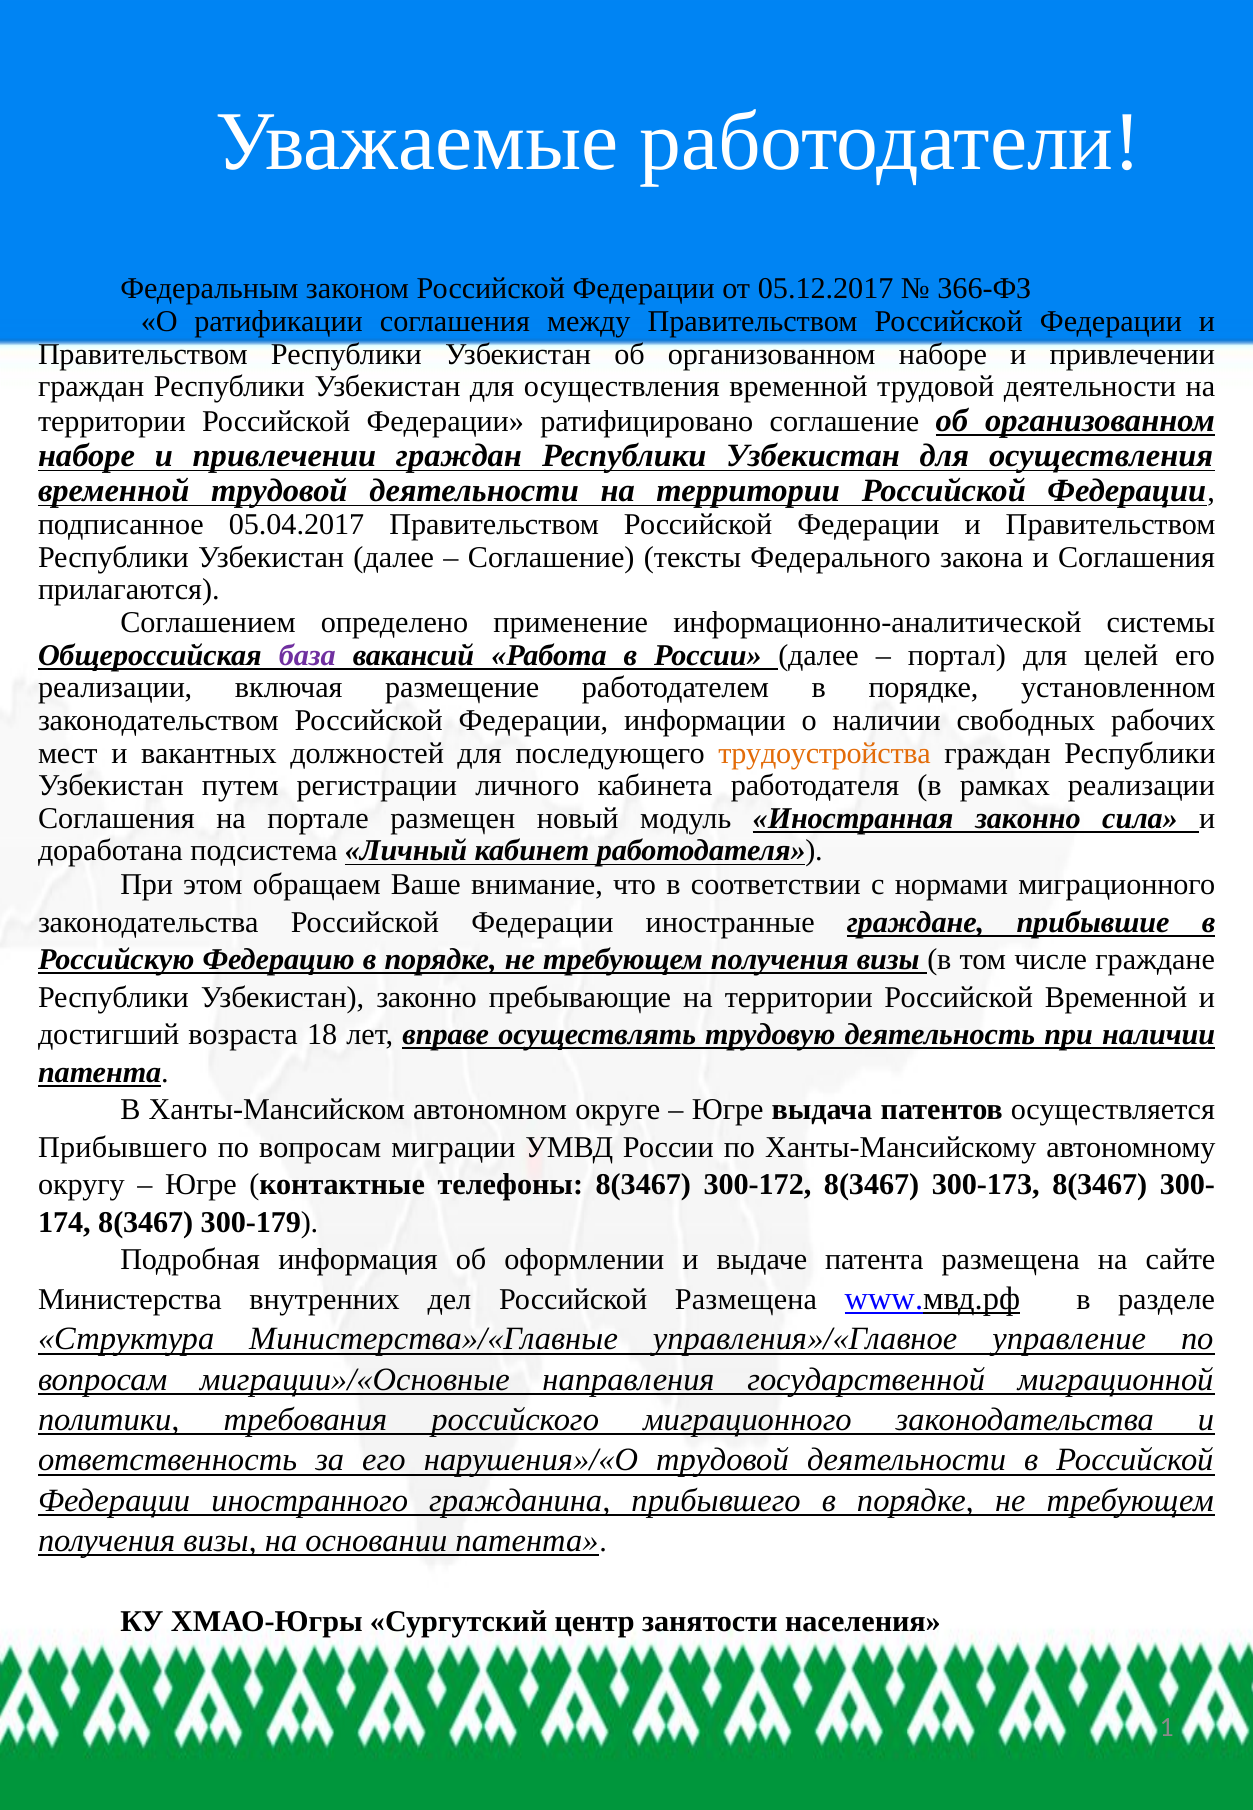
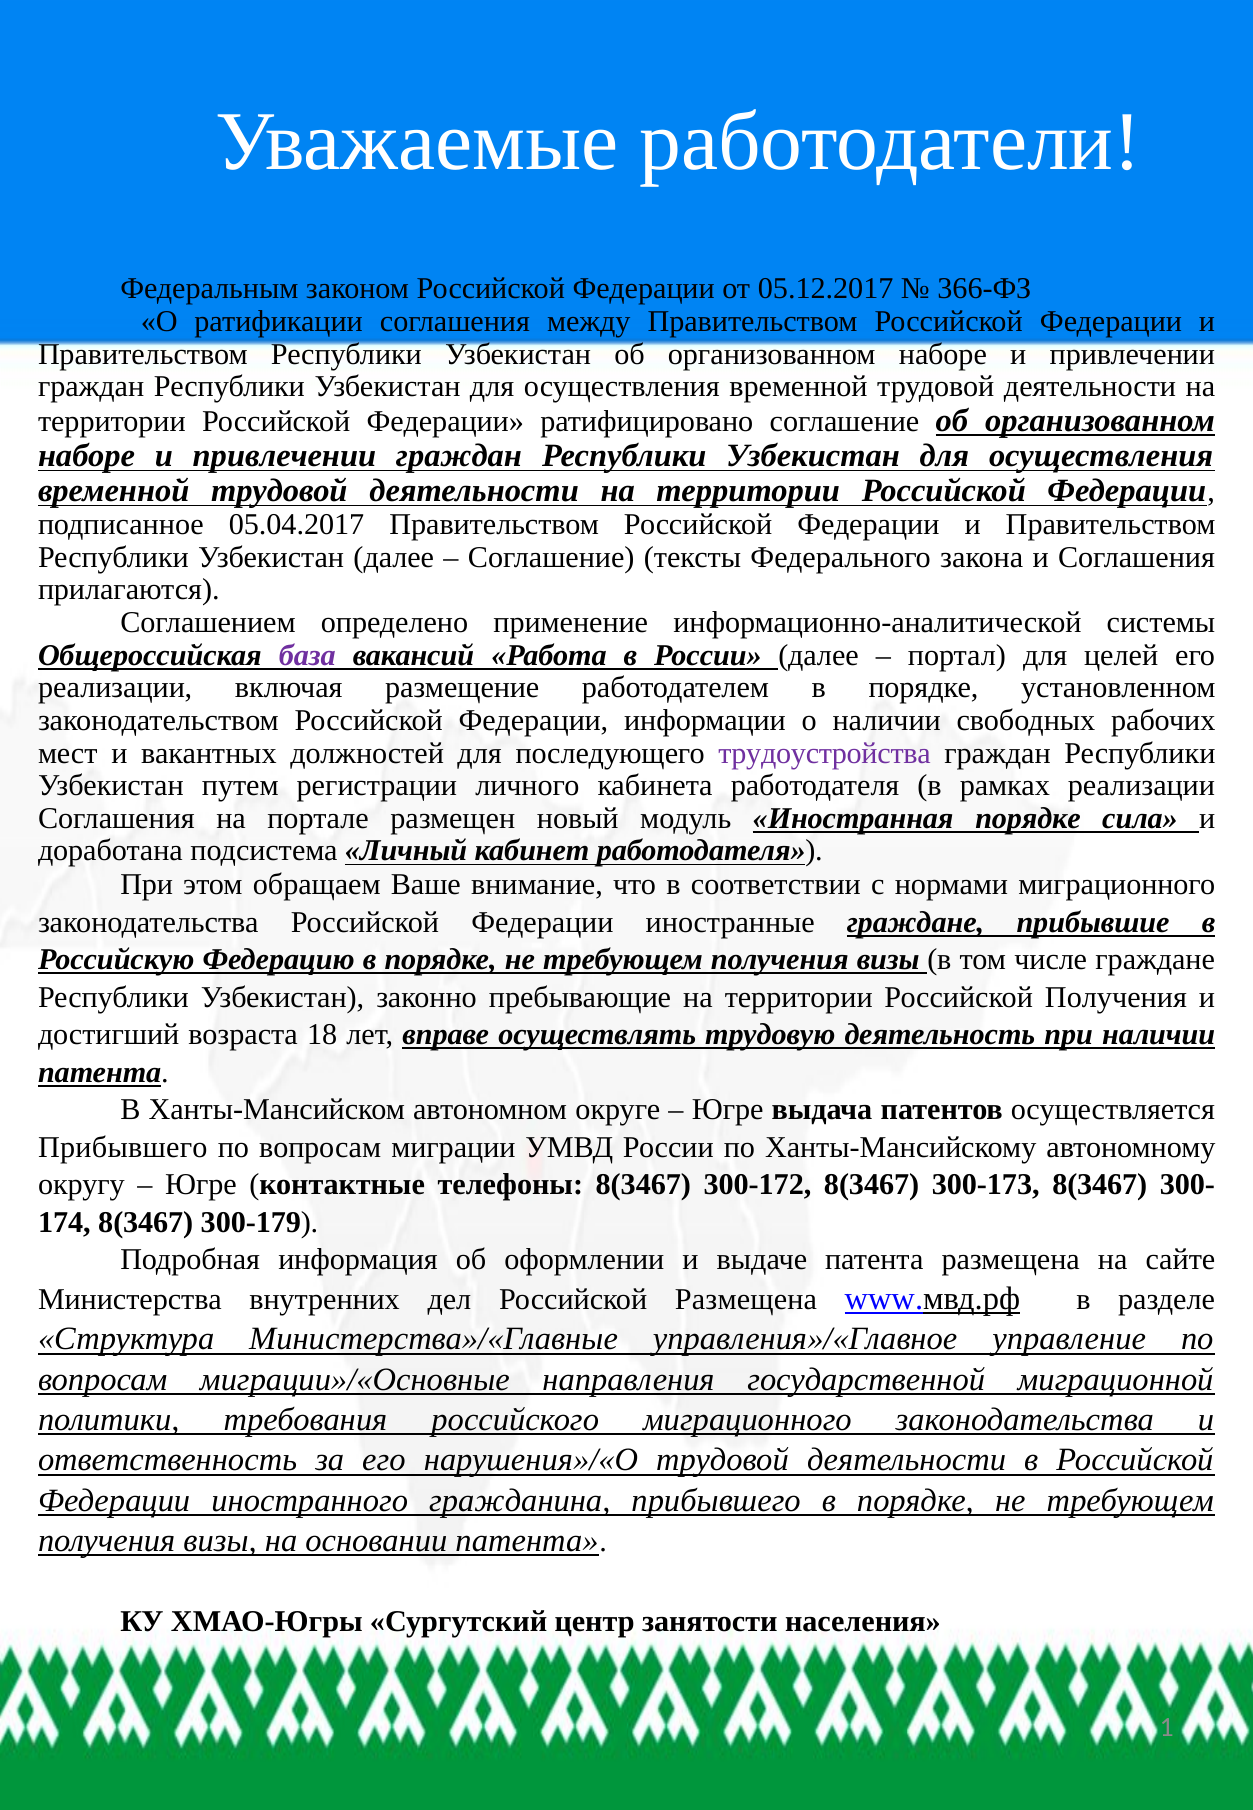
трудоустройства colour: orange -> purple
Иностранная законно: законно -> порядке
Российской Временной: Временной -> Получения
